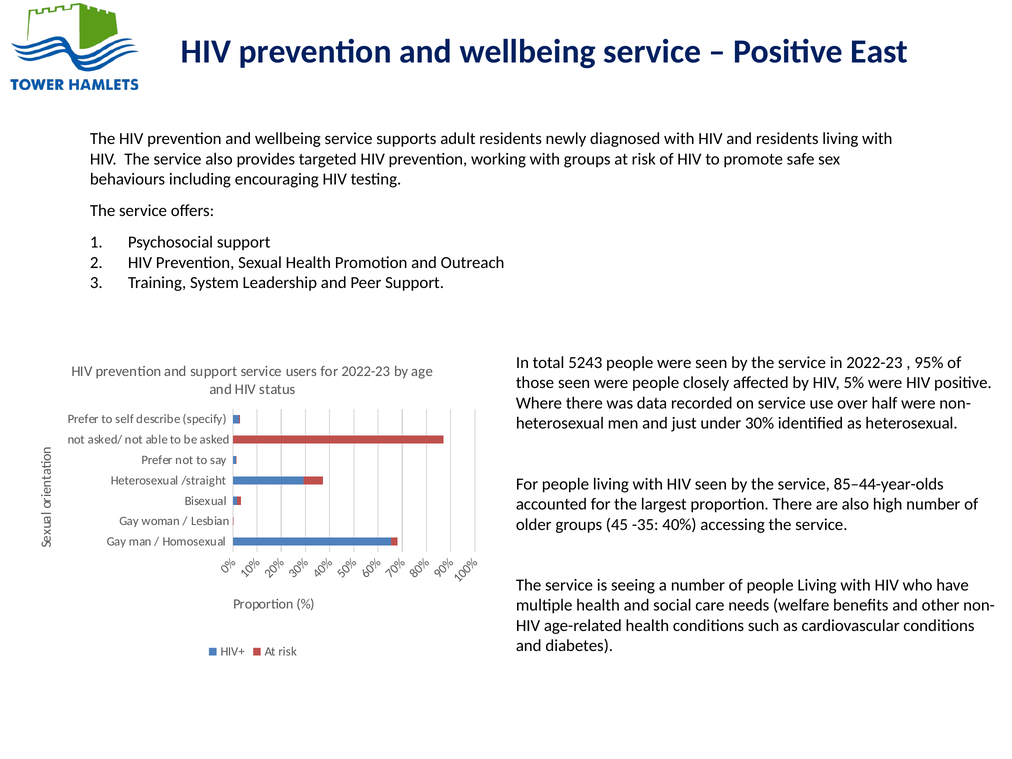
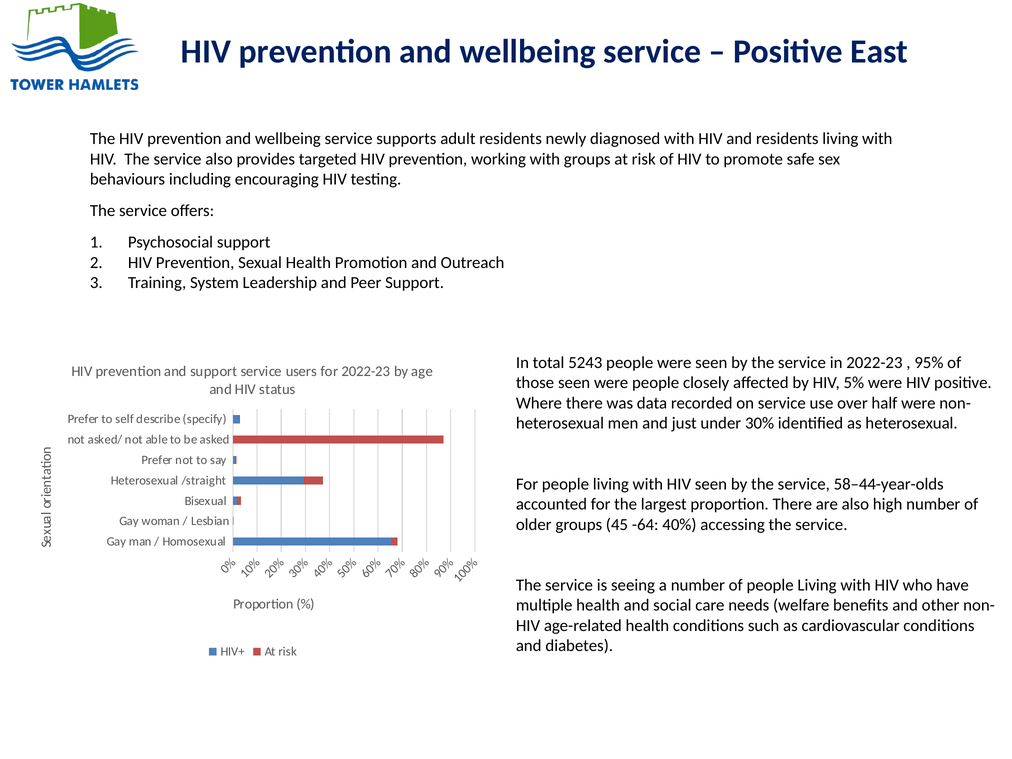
85–44-year-olds: 85–44-year-olds -> 58–44-year-olds
-35: -35 -> -64
